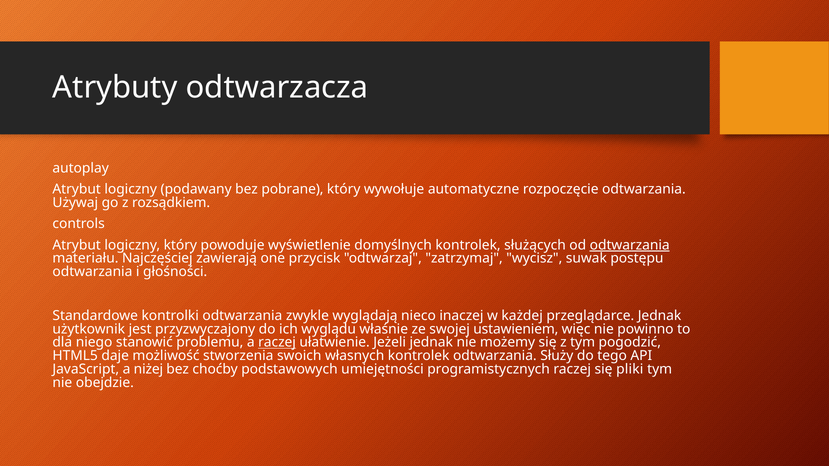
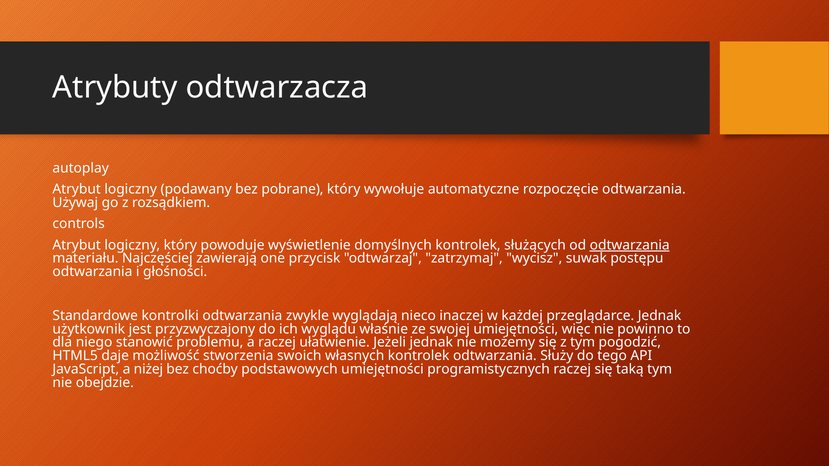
swojej ustawieniem: ustawieniem -> umiejętności
raczej at (277, 343) underline: present -> none
pliki: pliki -> taką
